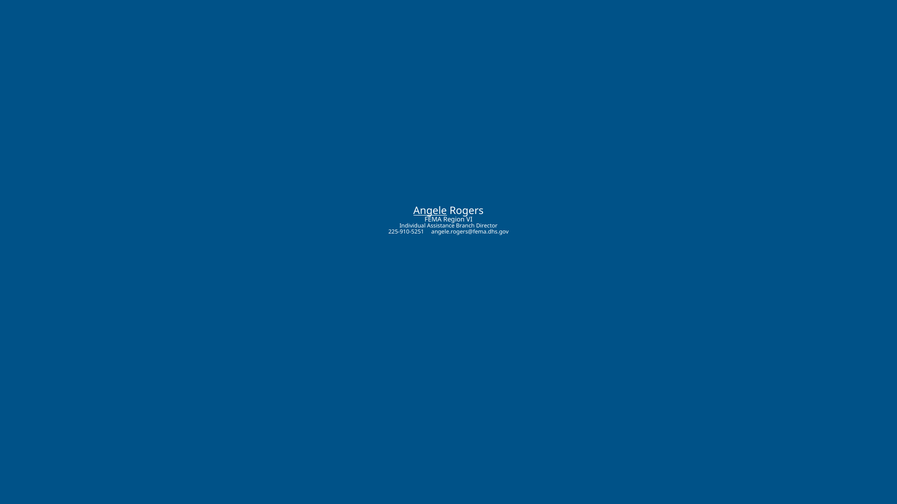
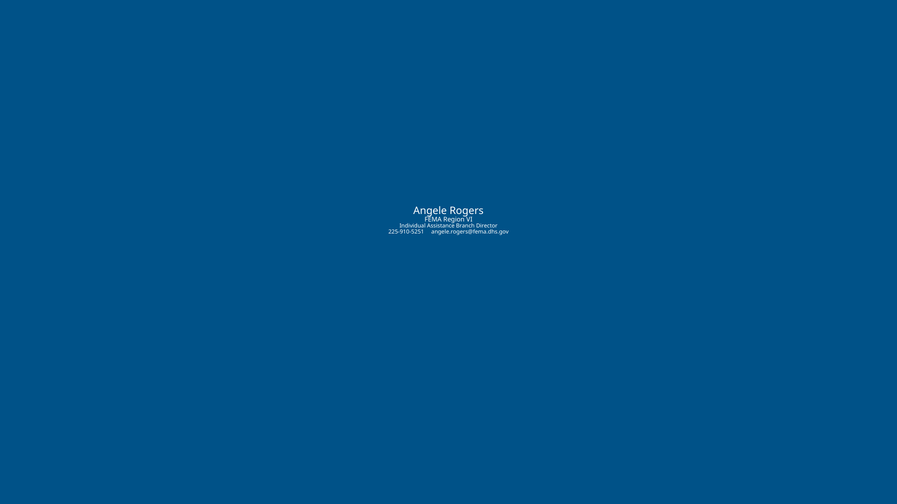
Angele underline: present -> none
